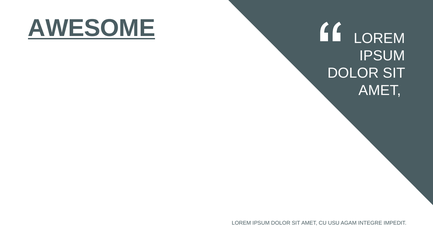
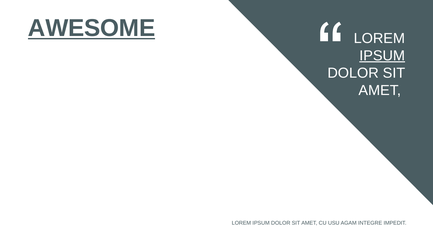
IPSUM at (382, 56) underline: none -> present
